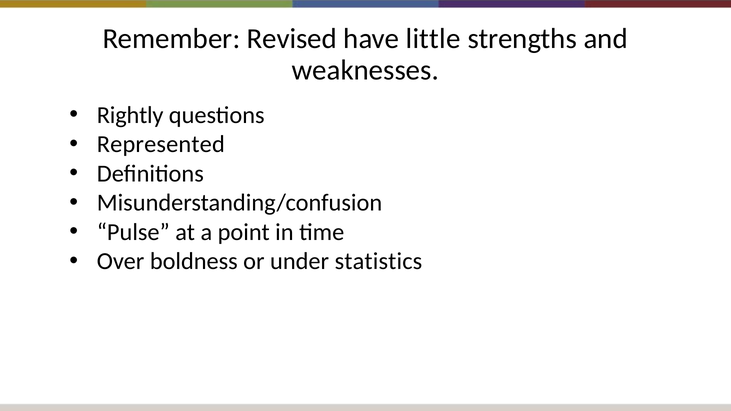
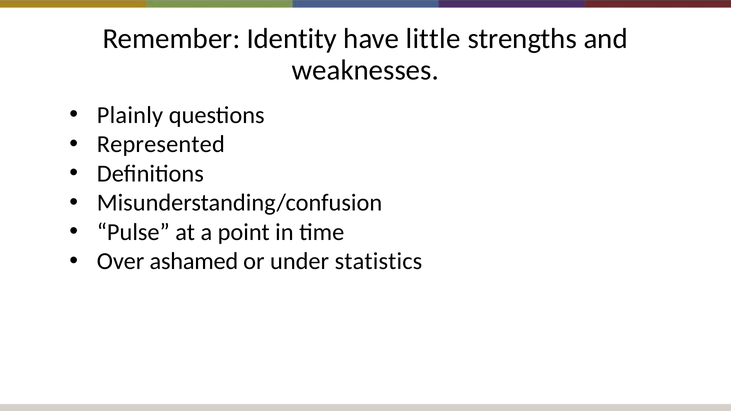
Revised: Revised -> Identity
Rightly: Rightly -> Plainly
boldness: boldness -> ashamed
